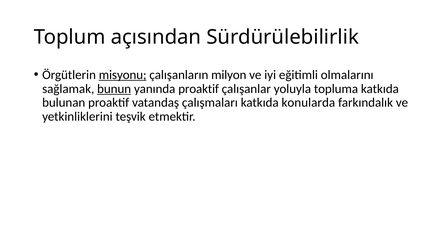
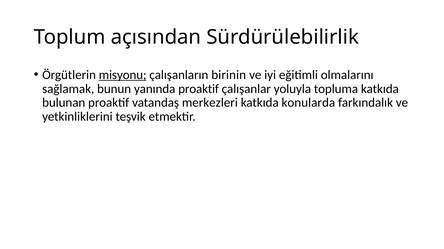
milyon: milyon -> birinin
bunun underline: present -> none
çalışmaları: çalışmaları -> merkezleri
